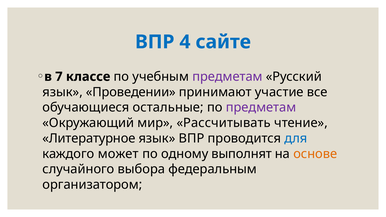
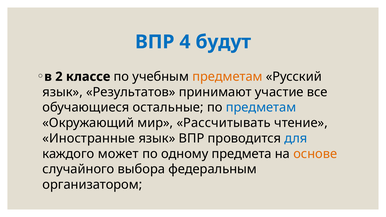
сайте: сайте -> будут
7: 7 -> 2
предметам at (227, 77) colour: purple -> orange
Проведении: Проведении -> Результатов
предметам at (261, 108) colour: purple -> blue
Литературное: Литературное -> Иностранные
выполнят: выполнят -> предмета
